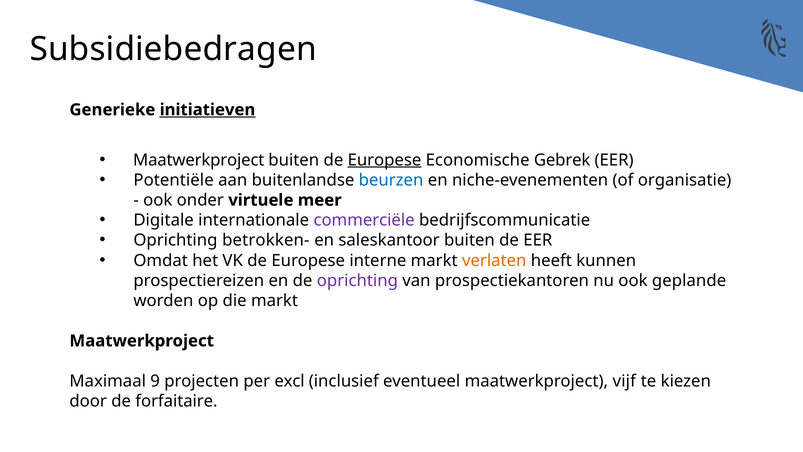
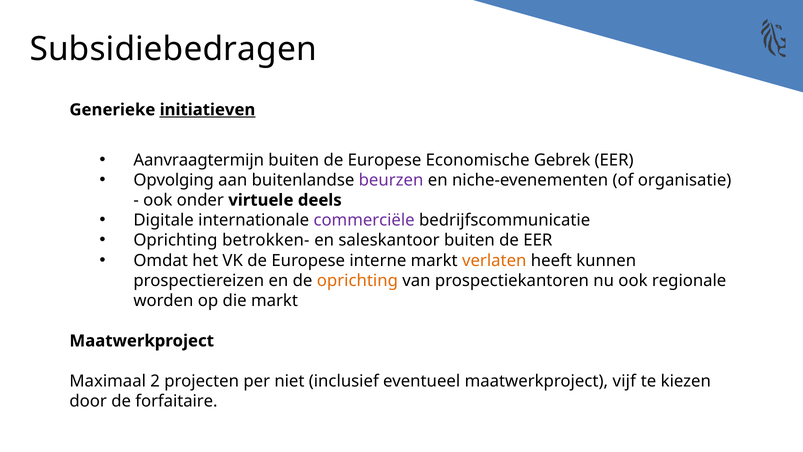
Maatwerkproject at (199, 160): Maatwerkproject -> Aanvraagtermijn
Europese at (384, 160) underline: present -> none
Potentiële: Potentiële -> Opvolging
beurzen colour: blue -> purple
meer: meer -> deels
oprichting at (357, 280) colour: purple -> orange
geplande: geplande -> regionale
9: 9 -> 2
excl: excl -> niet
